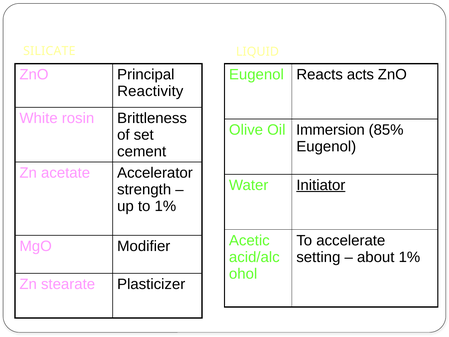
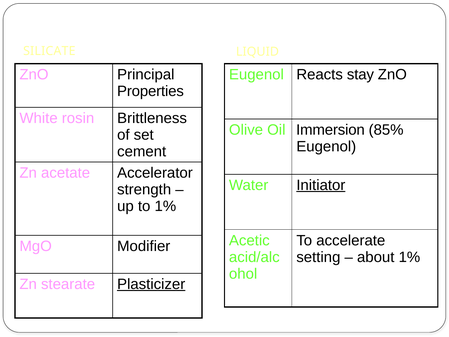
acts: acts -> stay
Reactivity: Reactivity -> Properties
Plasticizer underline: none -> present
